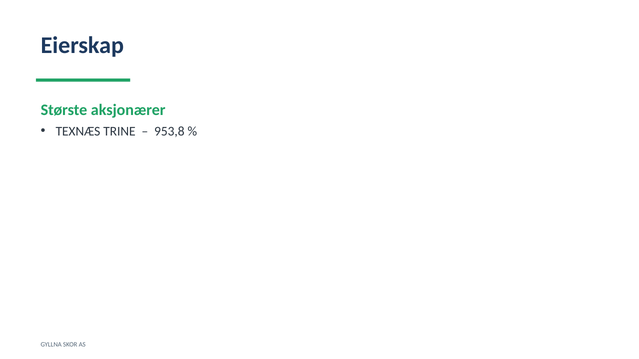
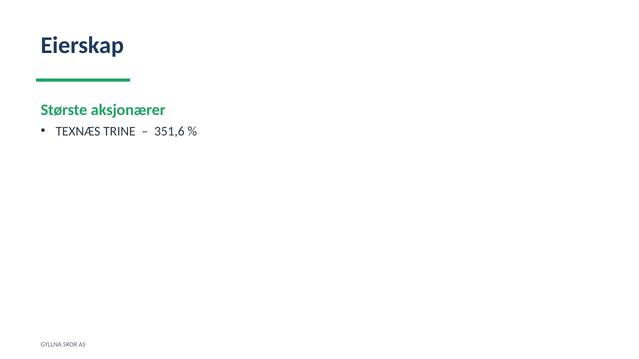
953,8: 953,8 -> 351,6
